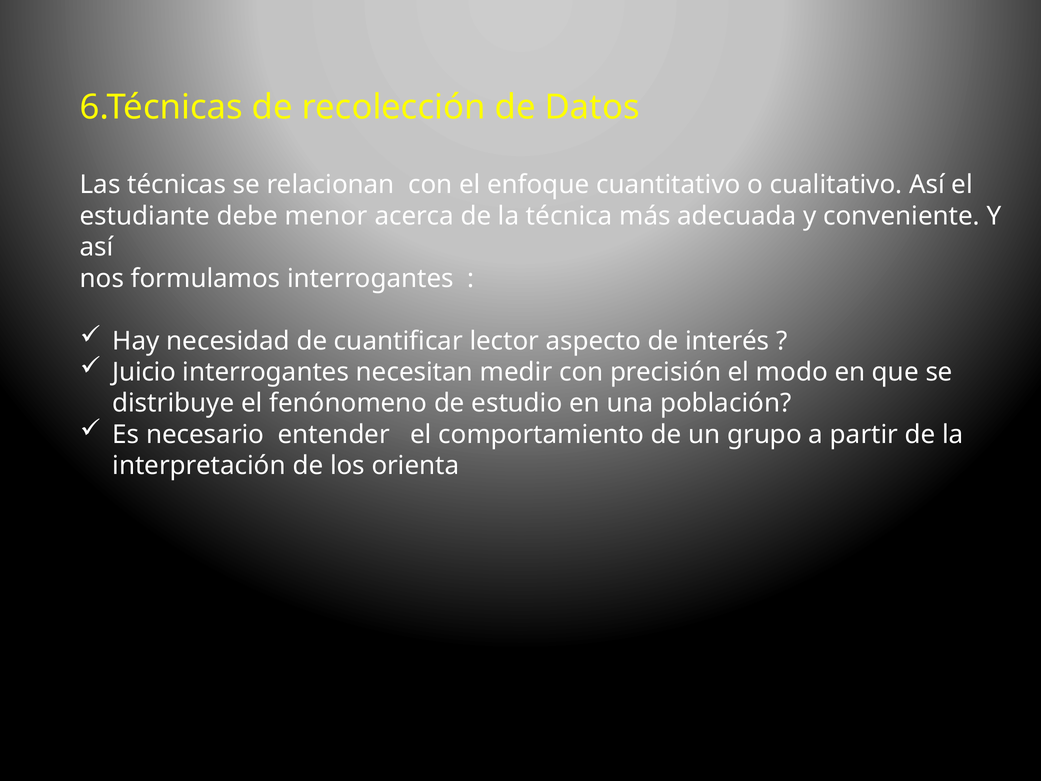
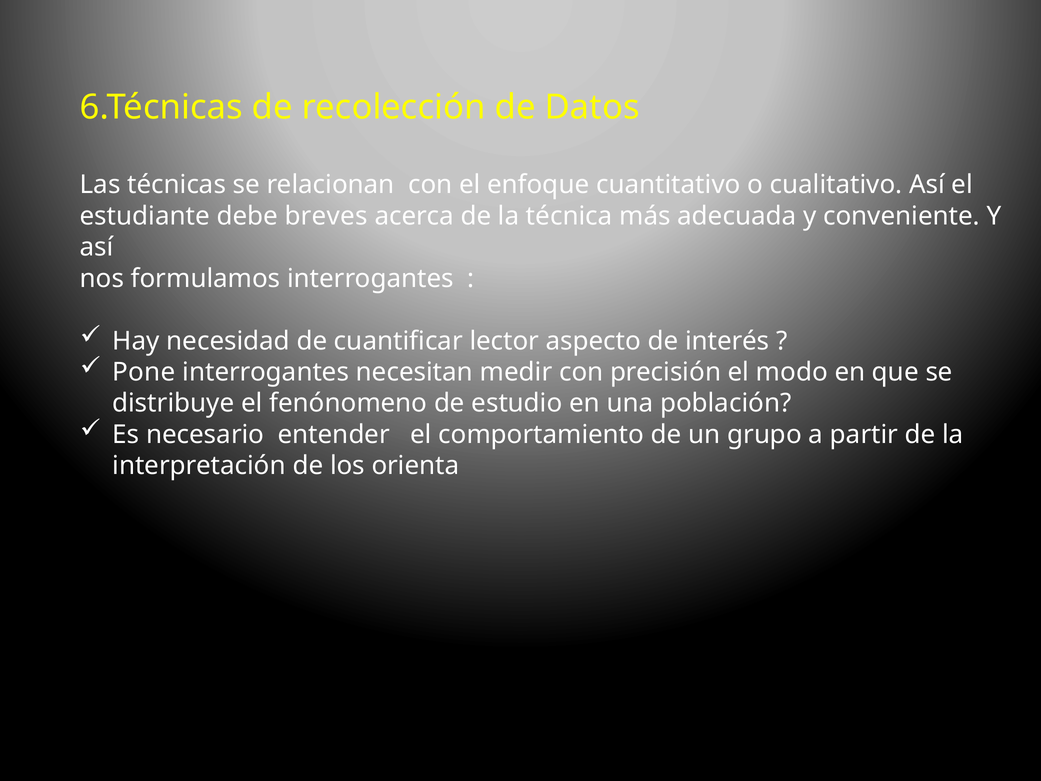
menor: menor -> breves
Juicio: Juicio -> Pone
